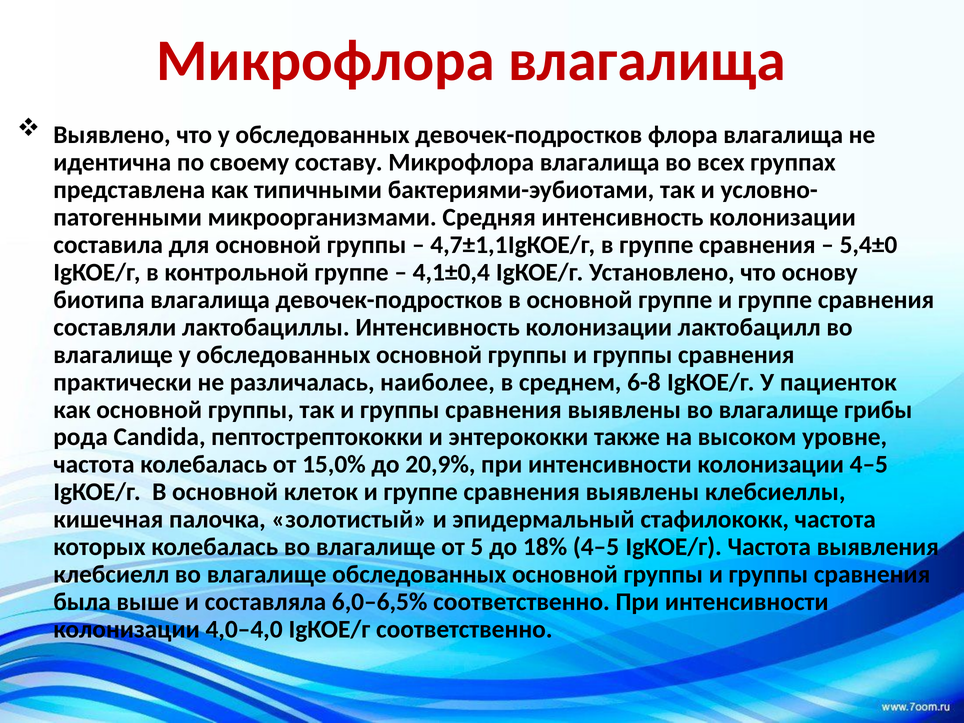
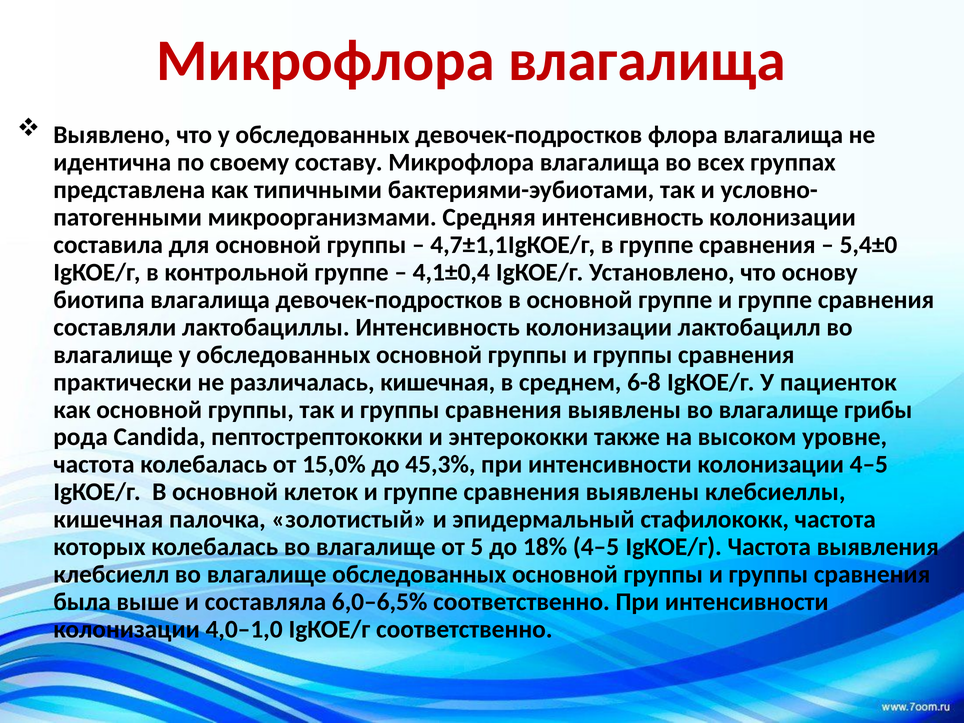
различалась наиболее: наиболее -> кишечная
20,9%: 20,9% -> 45,3%
4,0–4,0: 4,0–4,0 -> 4,0–1,0
